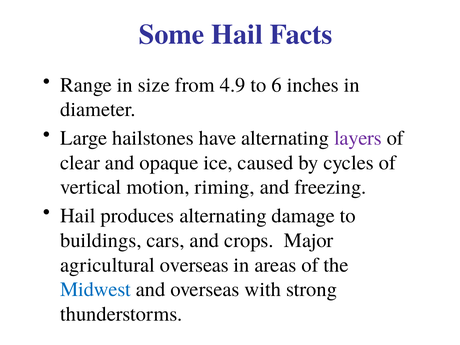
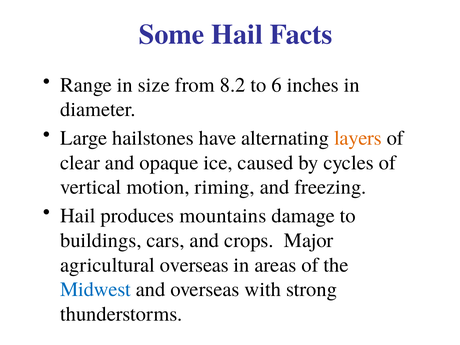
4.9: 4.9 -> 8.2
layers colour: purple -> orange
produces alternating: alternating -> mountains
